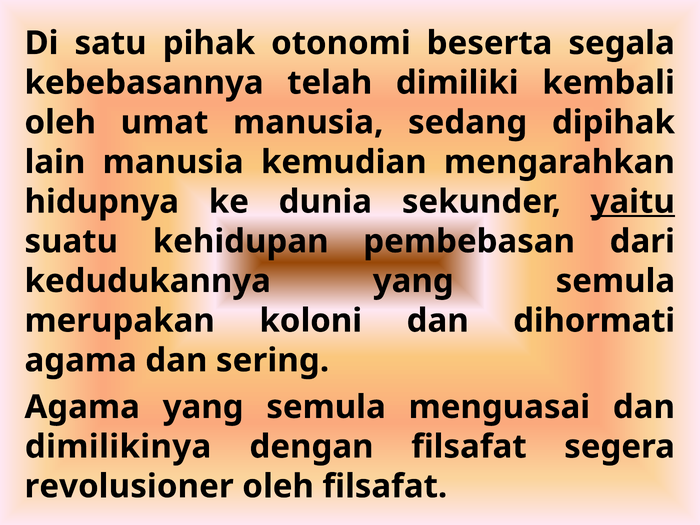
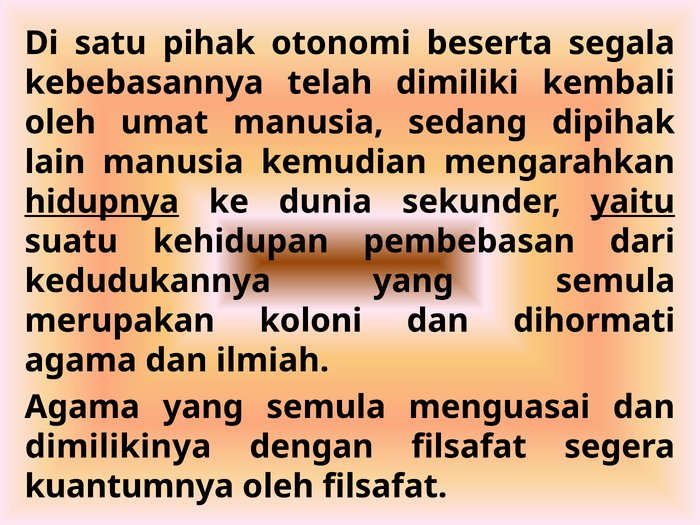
hidupnya underline: none -> present
sering: sering -> ilmiah
revolusioner: revolusioner -> kuantumnya
